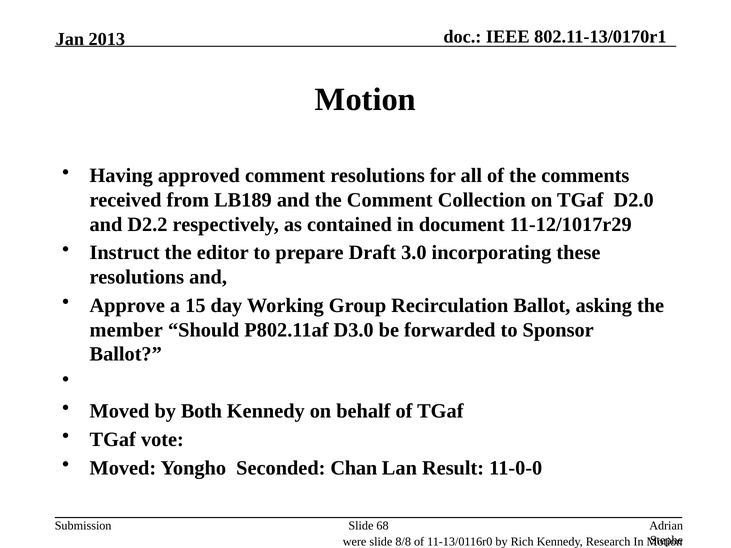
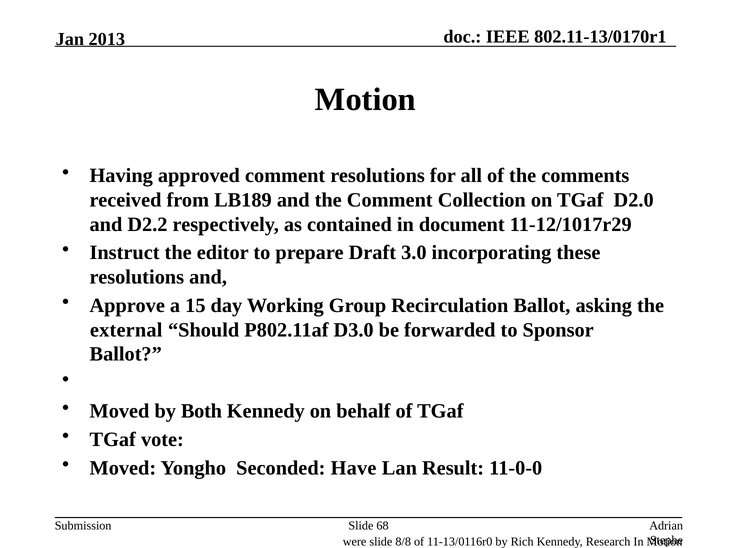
member: member -> external
Chan: Chan -> Have
